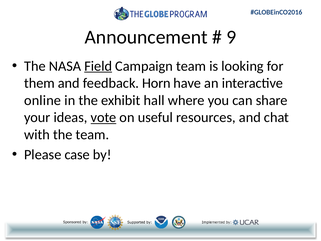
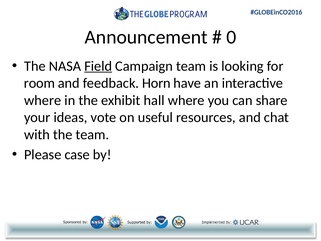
9: 9 -> 0
them: them -> room
online at (43, 100): online -> where
vote underline: present -> none
